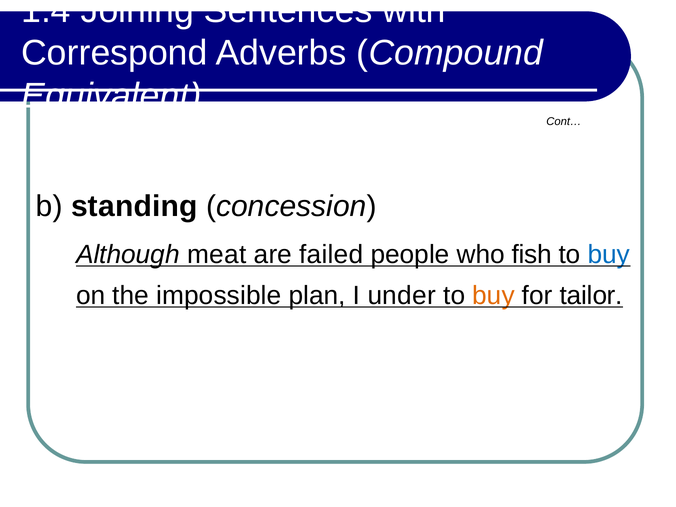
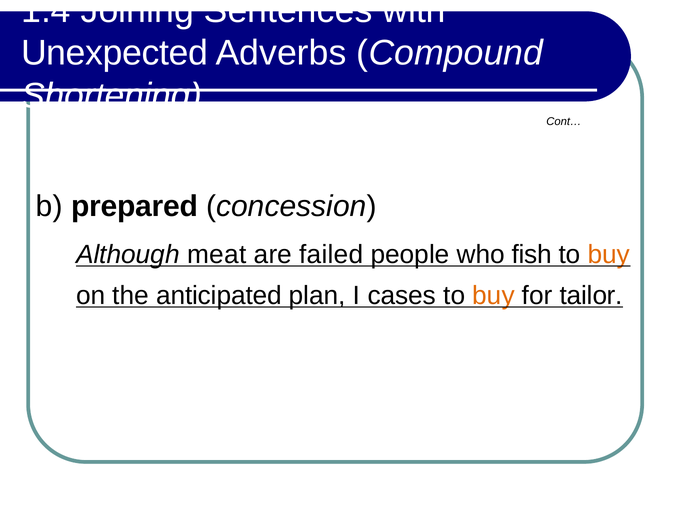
Correspond: Correspond -> Unexpected
Equivalent: Equivalent -> Shortening
standing: standing -> prepared
buy at (609, 254) colour: blue -> orange
impossible: impossible -> anticipated
under: under -> cases
